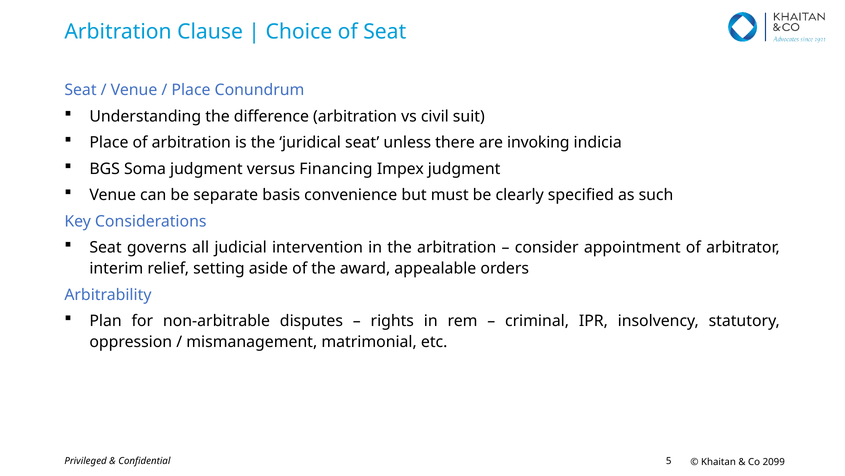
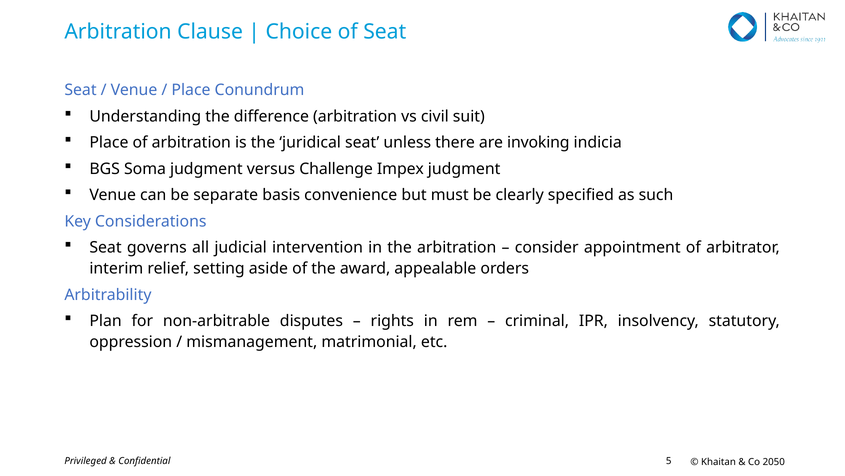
Financing: Financing -> Challenge
2099: 2099 -> 2050
